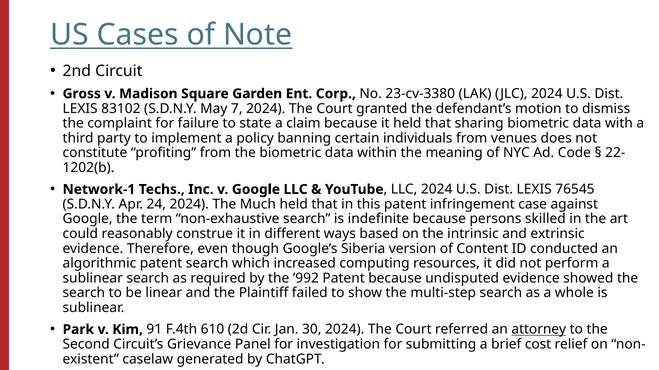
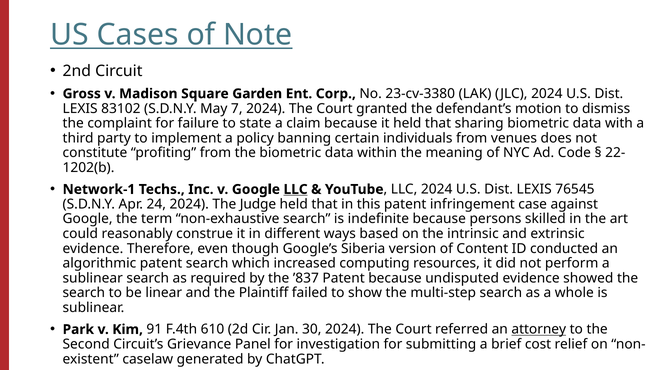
LLC at (296, 190) underline: none -> present
Much: Much -> Judge
’992: ’992 -> ’837
